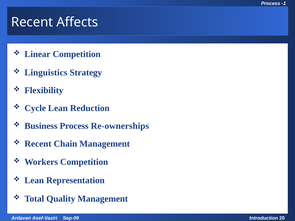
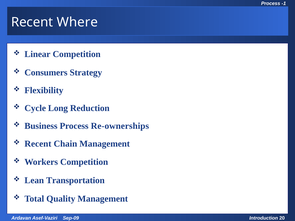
Affects: Affects -> Where
Linguistics: Linguistics -> Consumers
Cycle Lean: Lean -> Long
Representation: Representation -> Transportation
